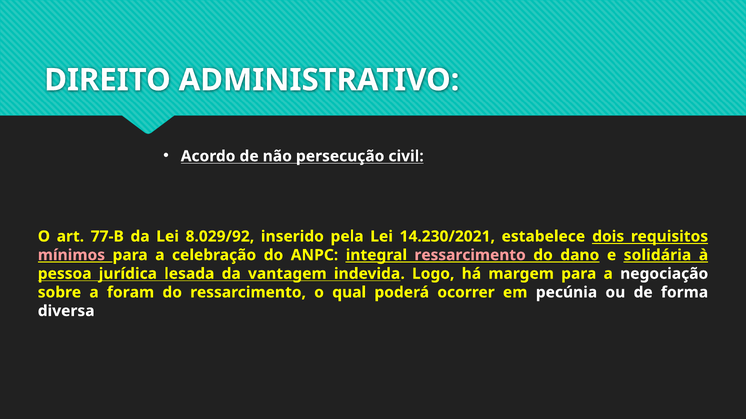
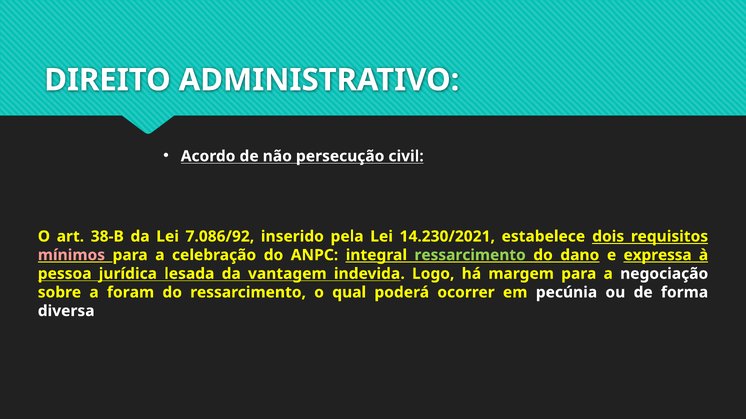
77-B: 77-B -> 38-B
8.029/92: 8.029/92 -> 7.086/92
ressarcimento at (470, 255) colour: pink -> light green
solidária: solidária -> expressa
